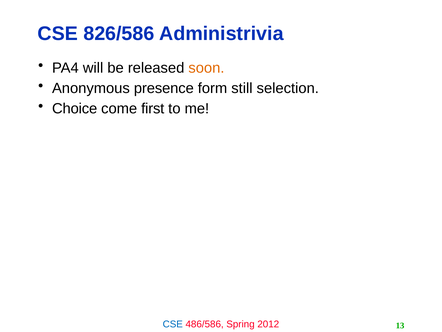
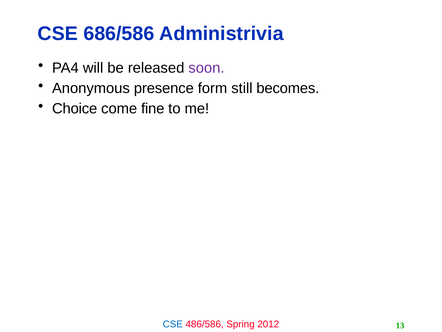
826/586: 826/586 -> 686/586
soon colour: orange -> purple
selection: selection -> becomes
first: first -> fine
